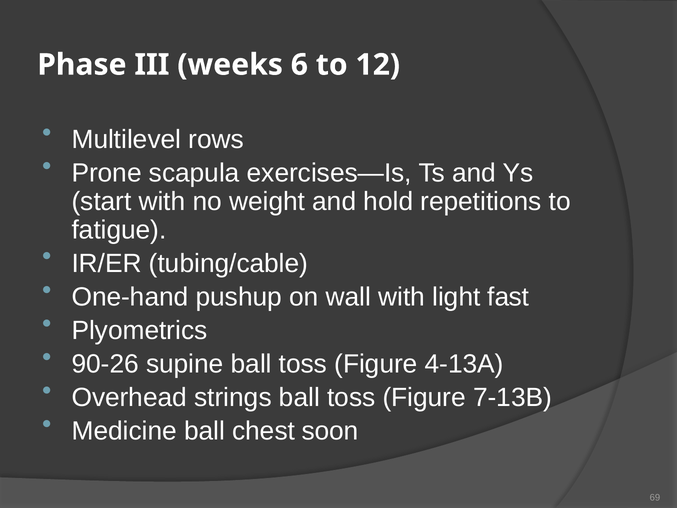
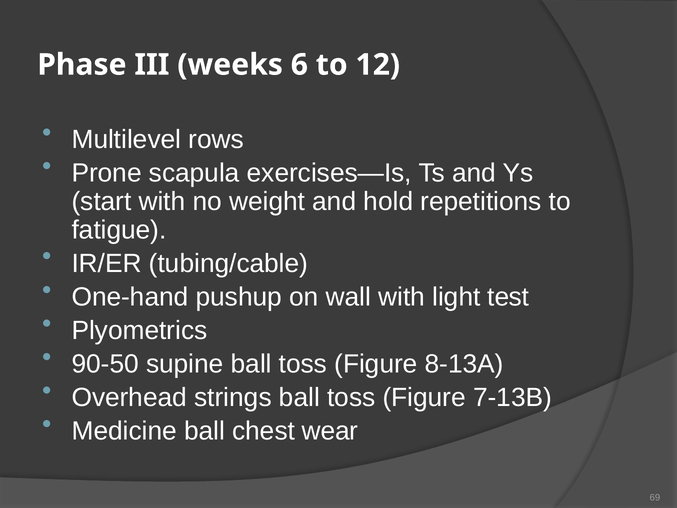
fast: fast -> test
90-26: 90-26 -> 90-50
4-13A: 4-13A -> 8-13A
soon: soon -> wear
